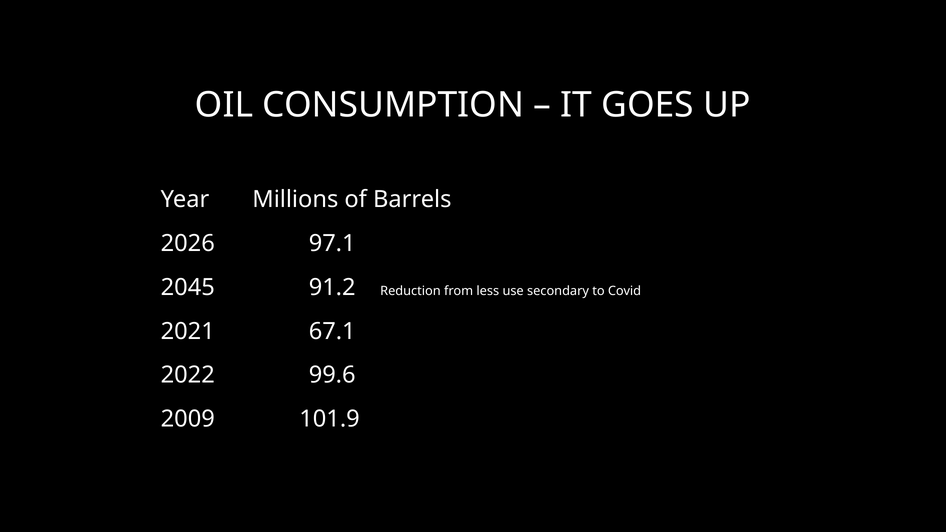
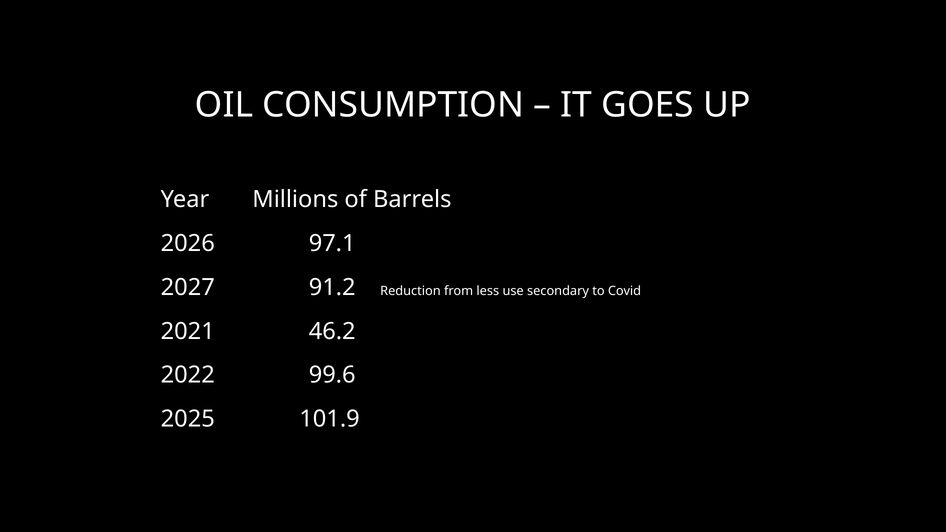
2045: 2045 -> 2027
67.1: 67.1 -> 46.2
2009: 2009 -> 2025
